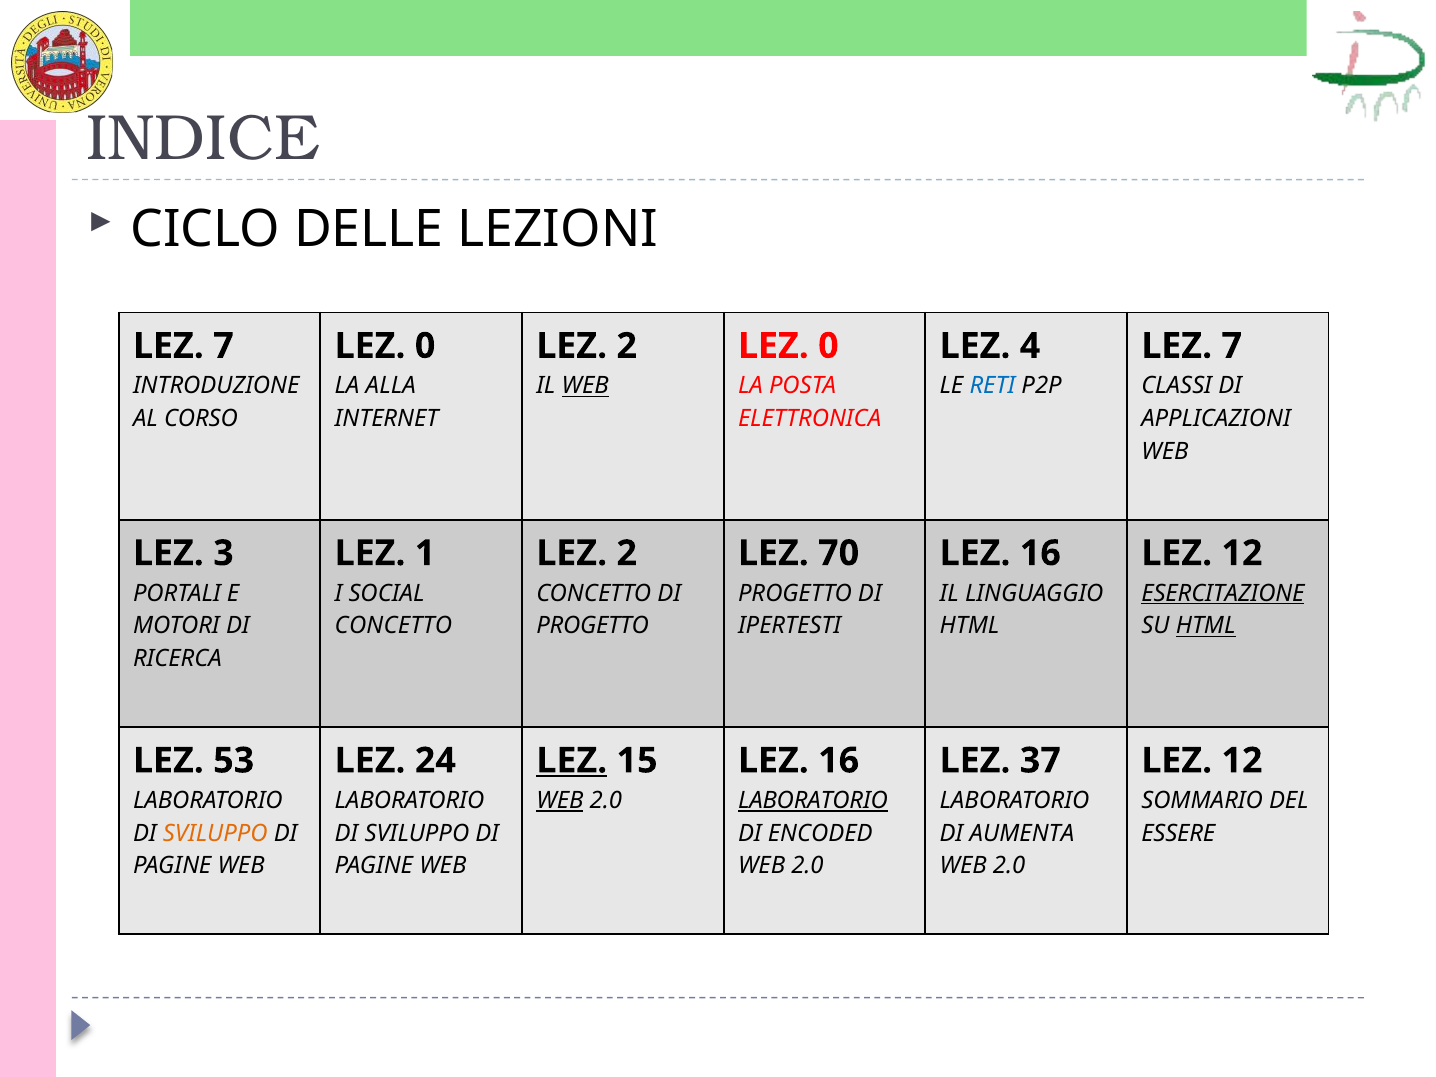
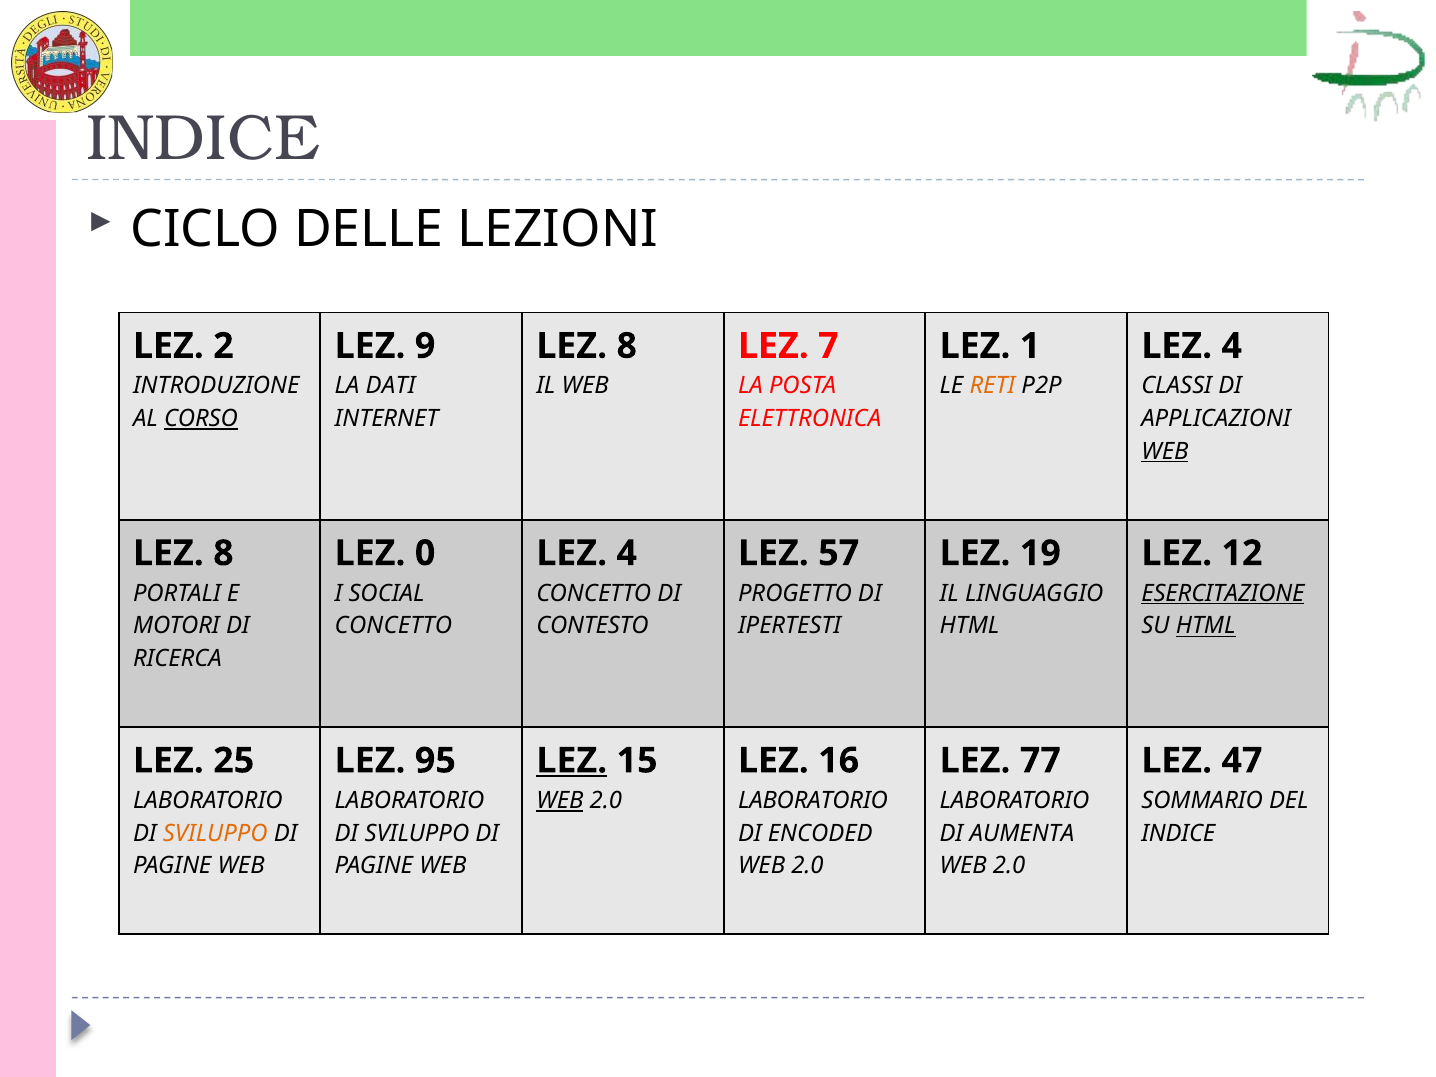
7 at (223, 346): 7 -> 2
0 at (425, 346): 0 -> 9
2 at (627, 346): 2 -> 8
0 at (828, 346): 0 -> 7
4: 4 -> 1
7 at (1232, 346): 7 -> 4
ALLA: ALLA -> DATI
WEB at (585, 386) underline: present -> none
RETI colour: blue -> orange
CORSO underline: none -> present
WEB at (1165, 451) underline: none -> present
3 at (223, 553): 3 -> 8
1: 1 -> 0
2 at (627, 553): 2 -> 4
70: 70 -> 57
16 at (1040, 553): 16 -> 19
PROGETTO at (593, 626): PROGETTO -> CONTESTO
53: 53 -> 25
24: 24 -> 95
37: 37 -> 77
12 at (1242, 761): 12 -> 47
LABORATORIO at (813, 801) underline: present -> none
ESSERE at (1178, 833): ESSERE -> INDICE
